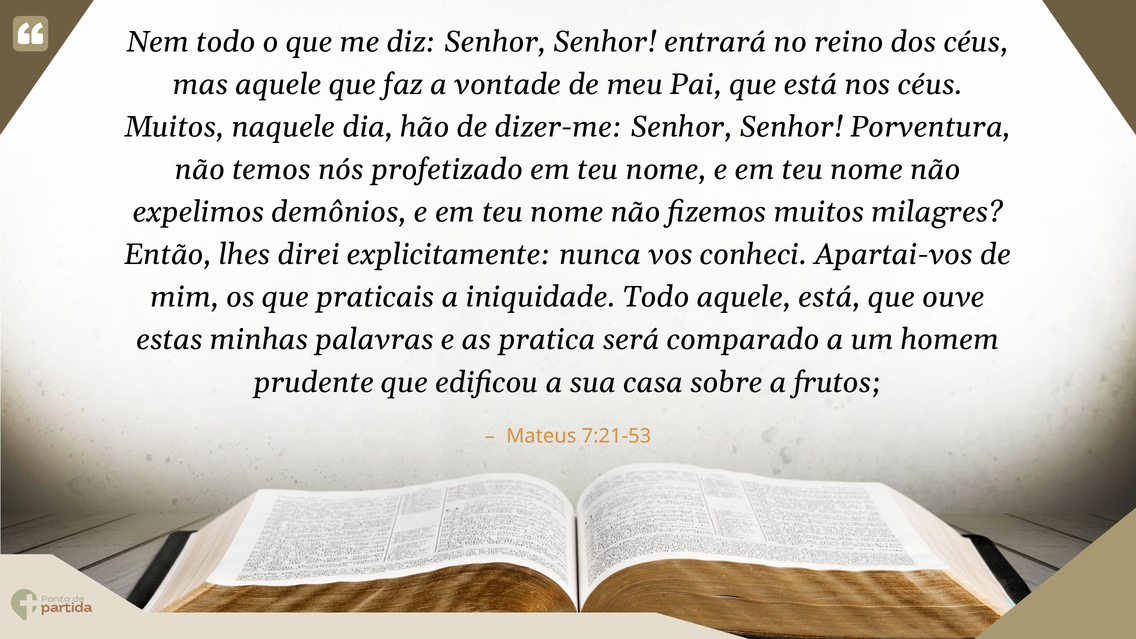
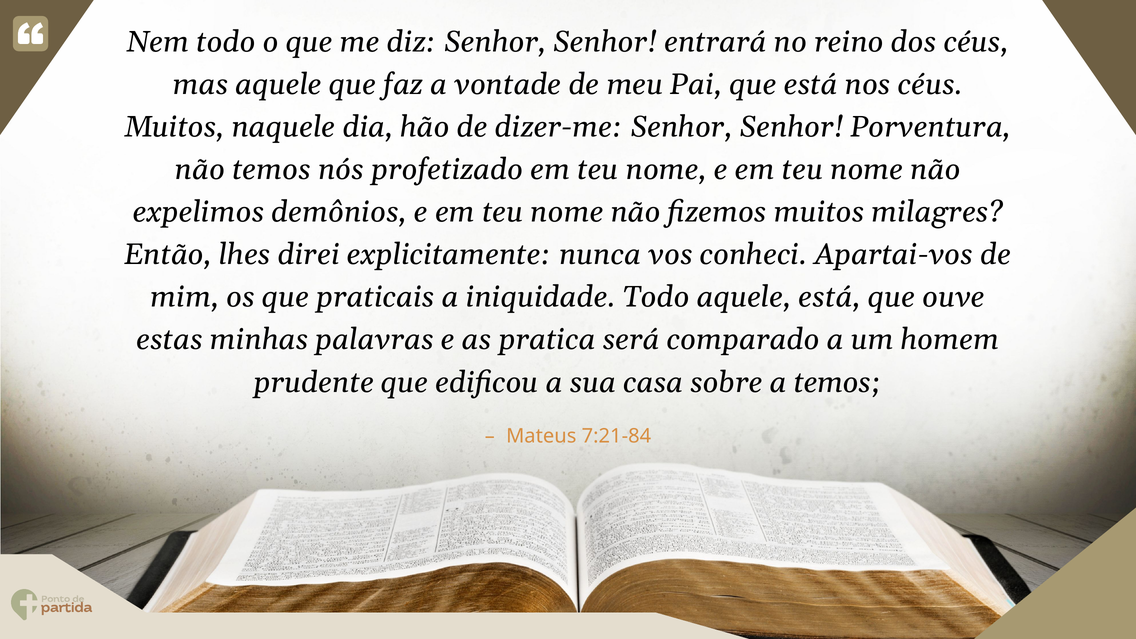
a frutos: frutos -> temos
7:21-53: 7:21-53 -> 7:21-84
